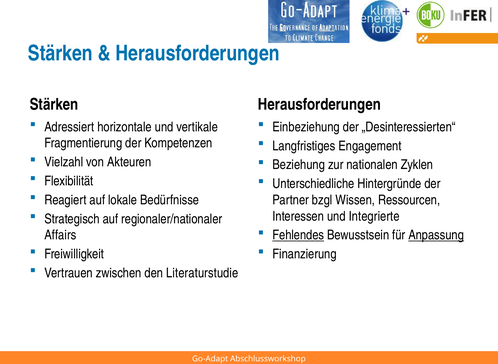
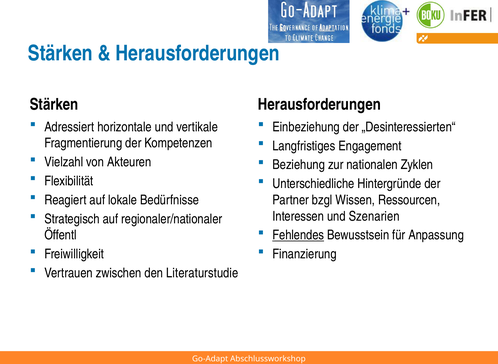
Integrierte: Integrierte -> Szenarien
Anpassung underline: present -> none
Affairs: Affairs -> Öffentl
